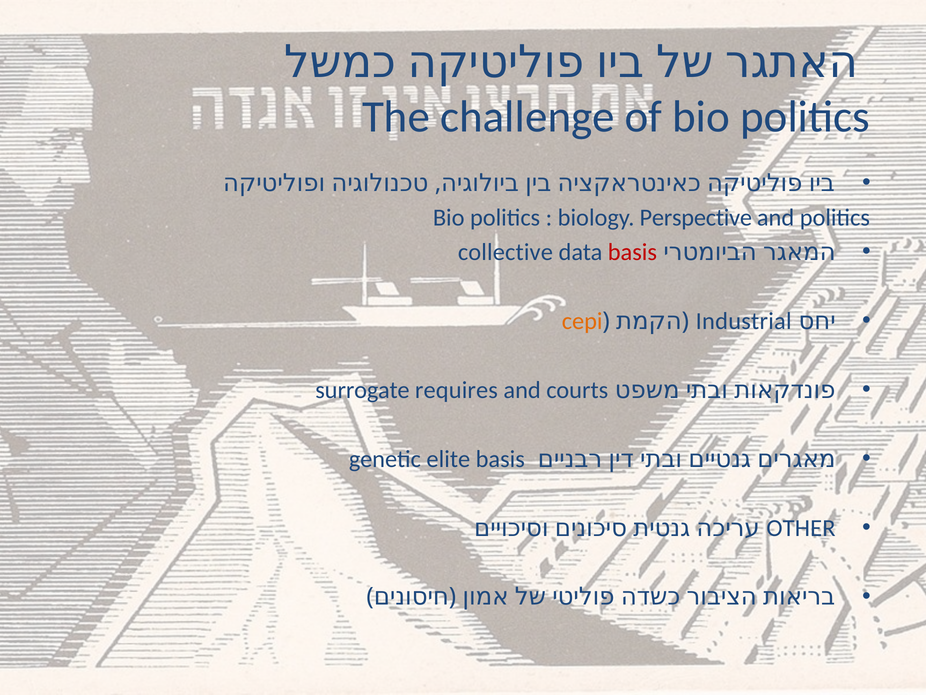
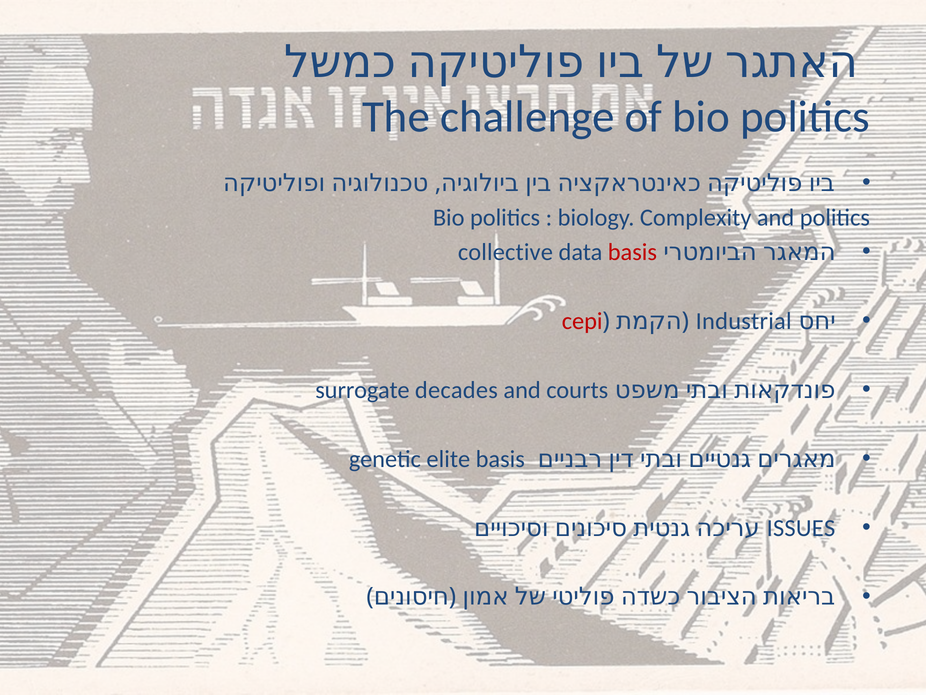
Perspective: Perspective -> Complexity
cepi colour: orange -> red
requires: requires -> decades
OTHER: OTHER -> ISSUES
